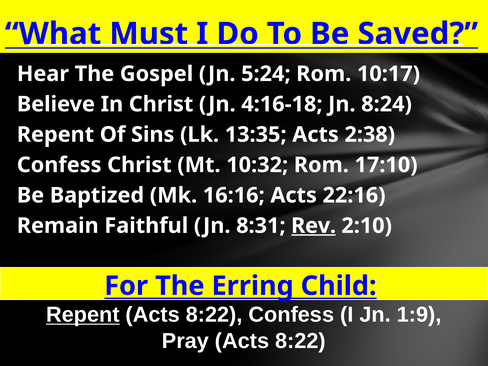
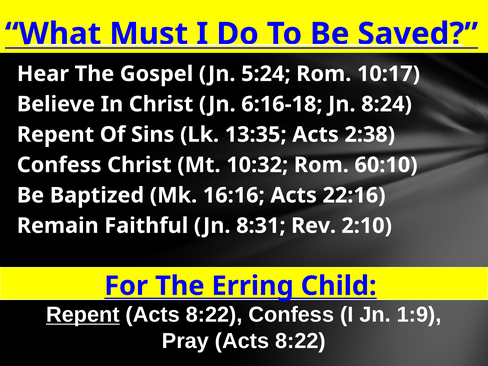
4:16-18: 4:16-18 -> 6:16-18
17:10: 17:10 -> 60:10
Rev underline: present -> none
